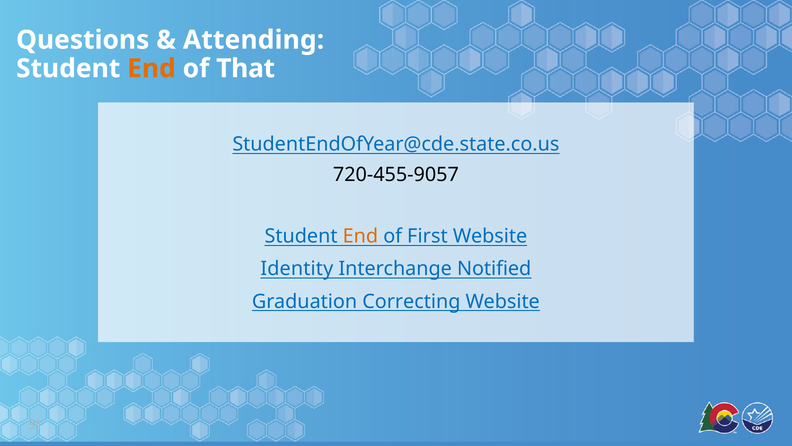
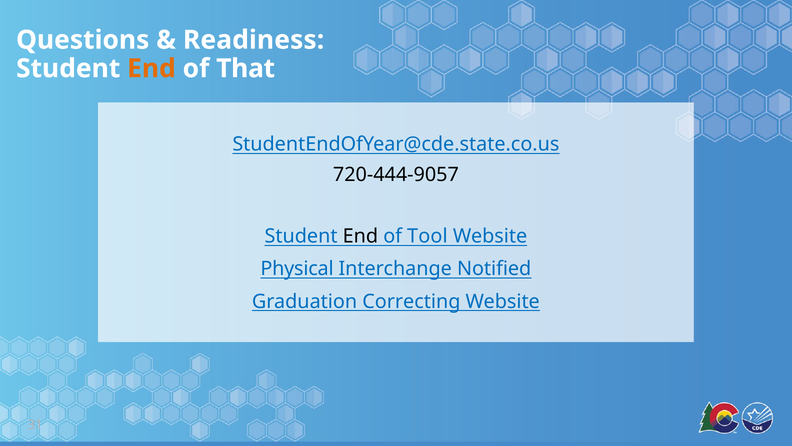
Attending: Attending -> Readiness
720-455-9057: 720-455-9057 -> 720-444-9057
End at (360, 236) colour: orange -> black
First: First -> Tool
Identity: Identity -> Physical
